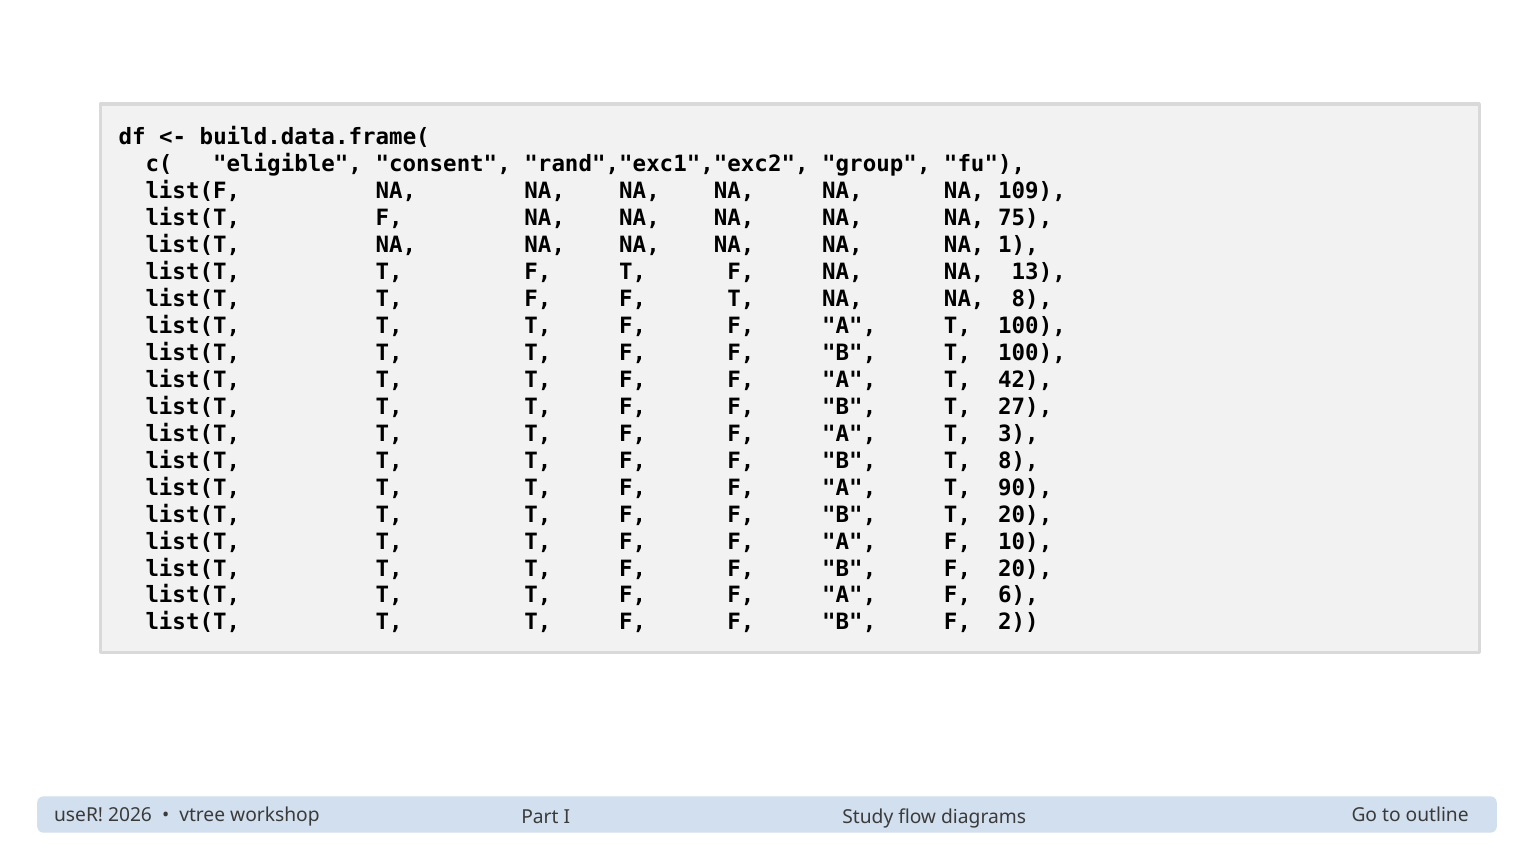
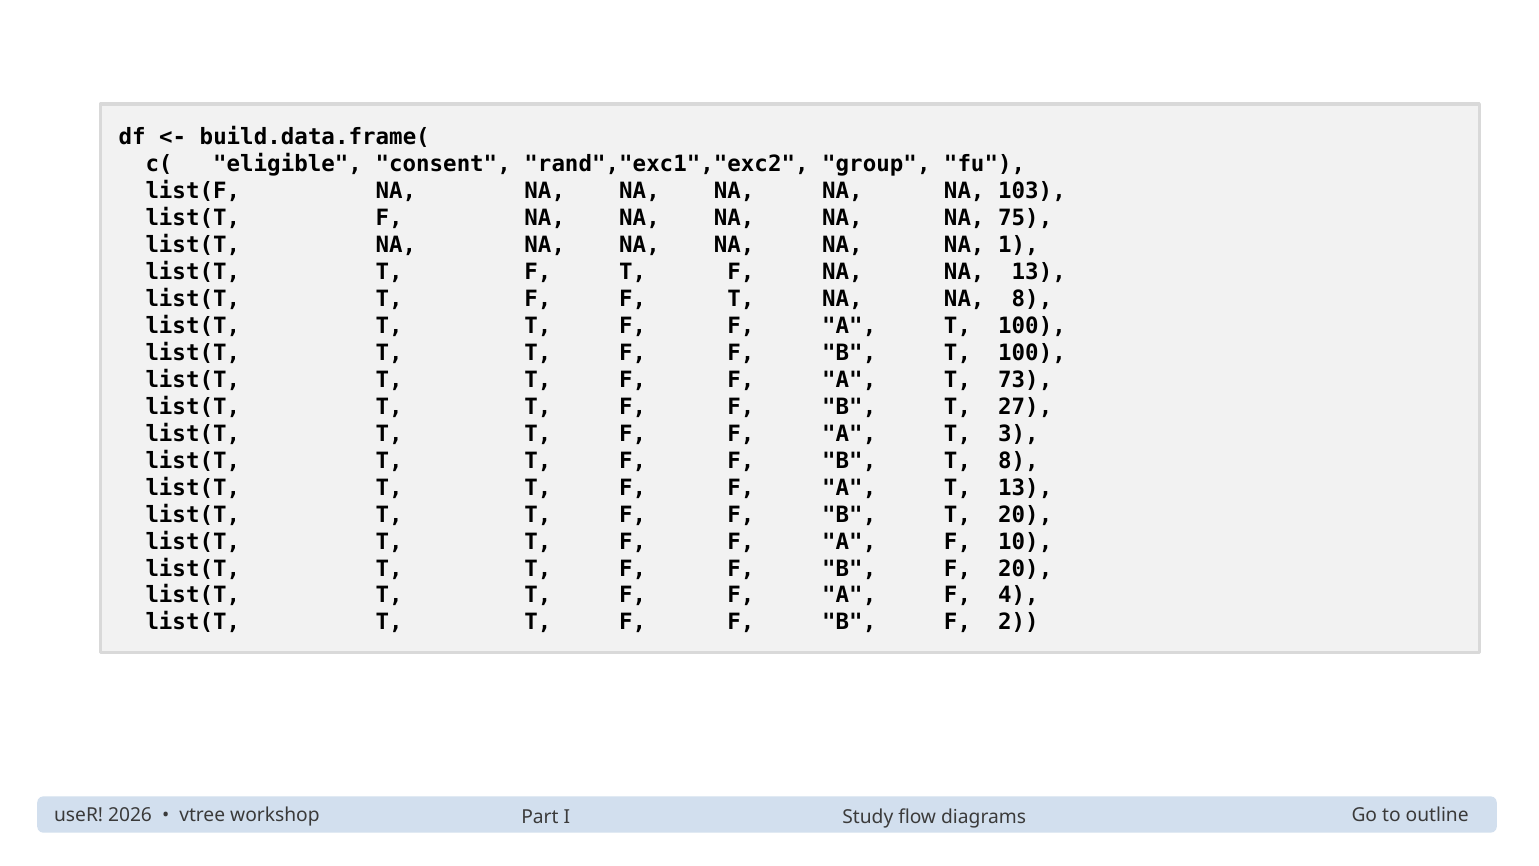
109: 109 -> 103
42: 42 -> 73
T 90: 90 -> 13
6: 6 -> 4
